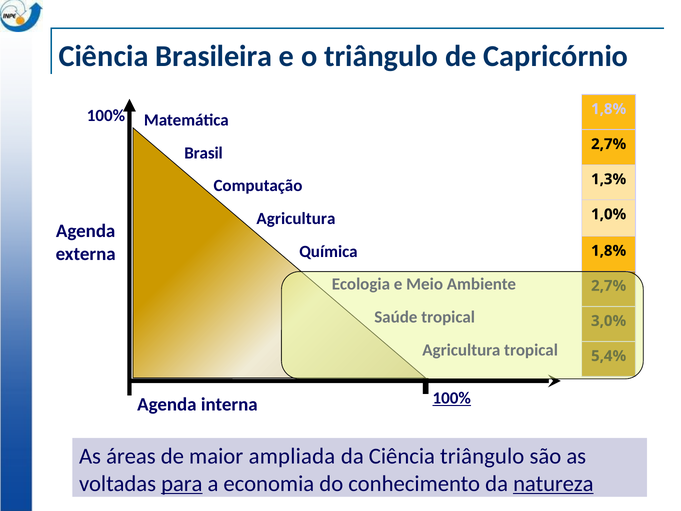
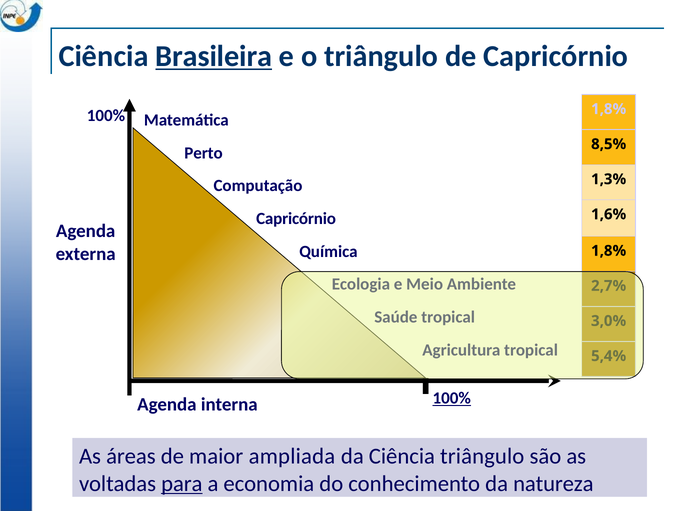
Brasileira underline: none -> present
2,7% at (609, 144): 2,7% -> 8,5%
Brasil: Brasil -> Perto
Agricultura at (296, 219): Agricultura -> Capricórnio
1,0%: 1,0% -> 1,6%
natureza underline: present -> none
